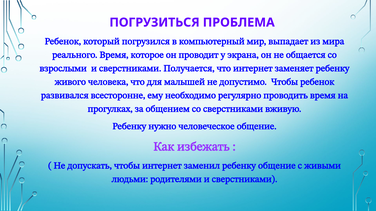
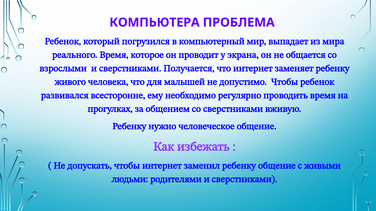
ПОГРУЗИТЬСЯ: ПОГРУЗИТЬСЯ -> КОМПЬЮТЕРА
